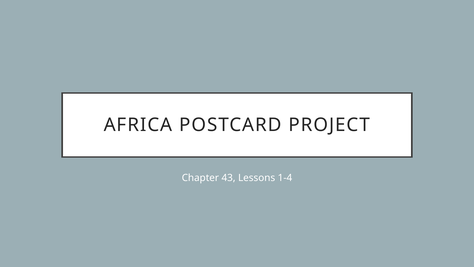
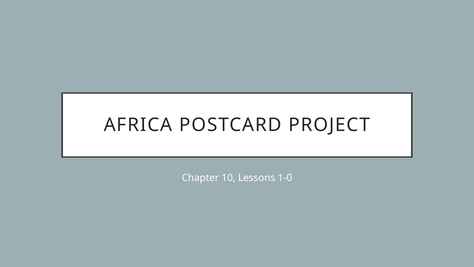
43: 43 -> 10
1-4: 1-4 -> 1-0
